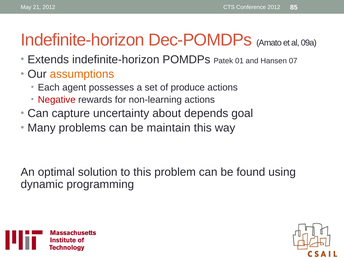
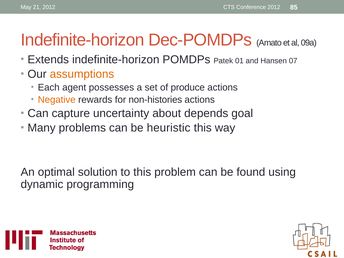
Negative colour: red -> orange
non-learning: non-learning -> non-histories
maintain: maintain -> heuristic
